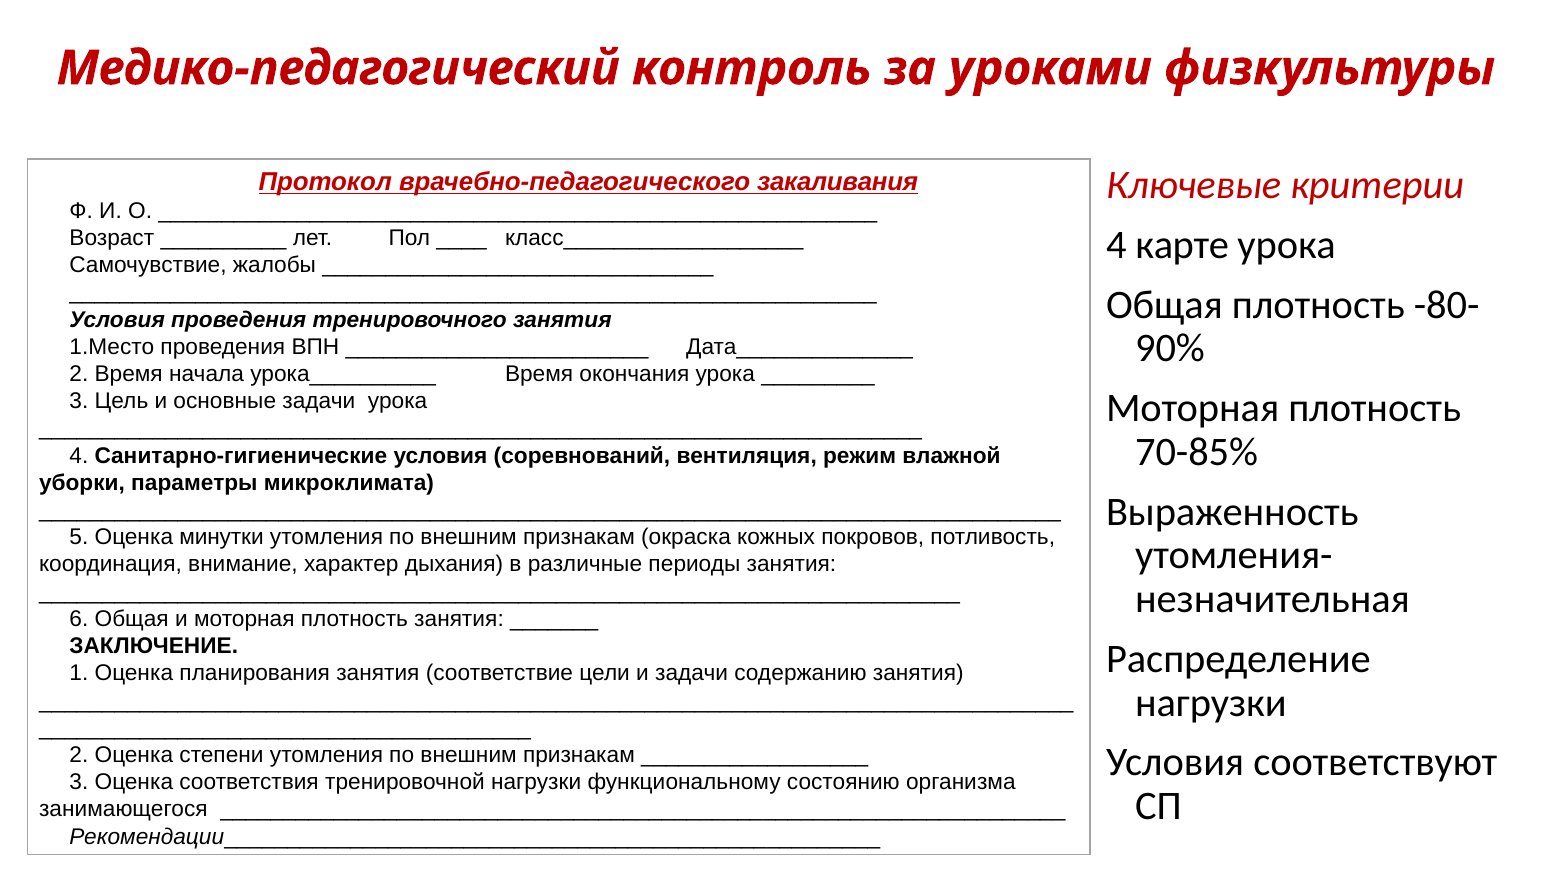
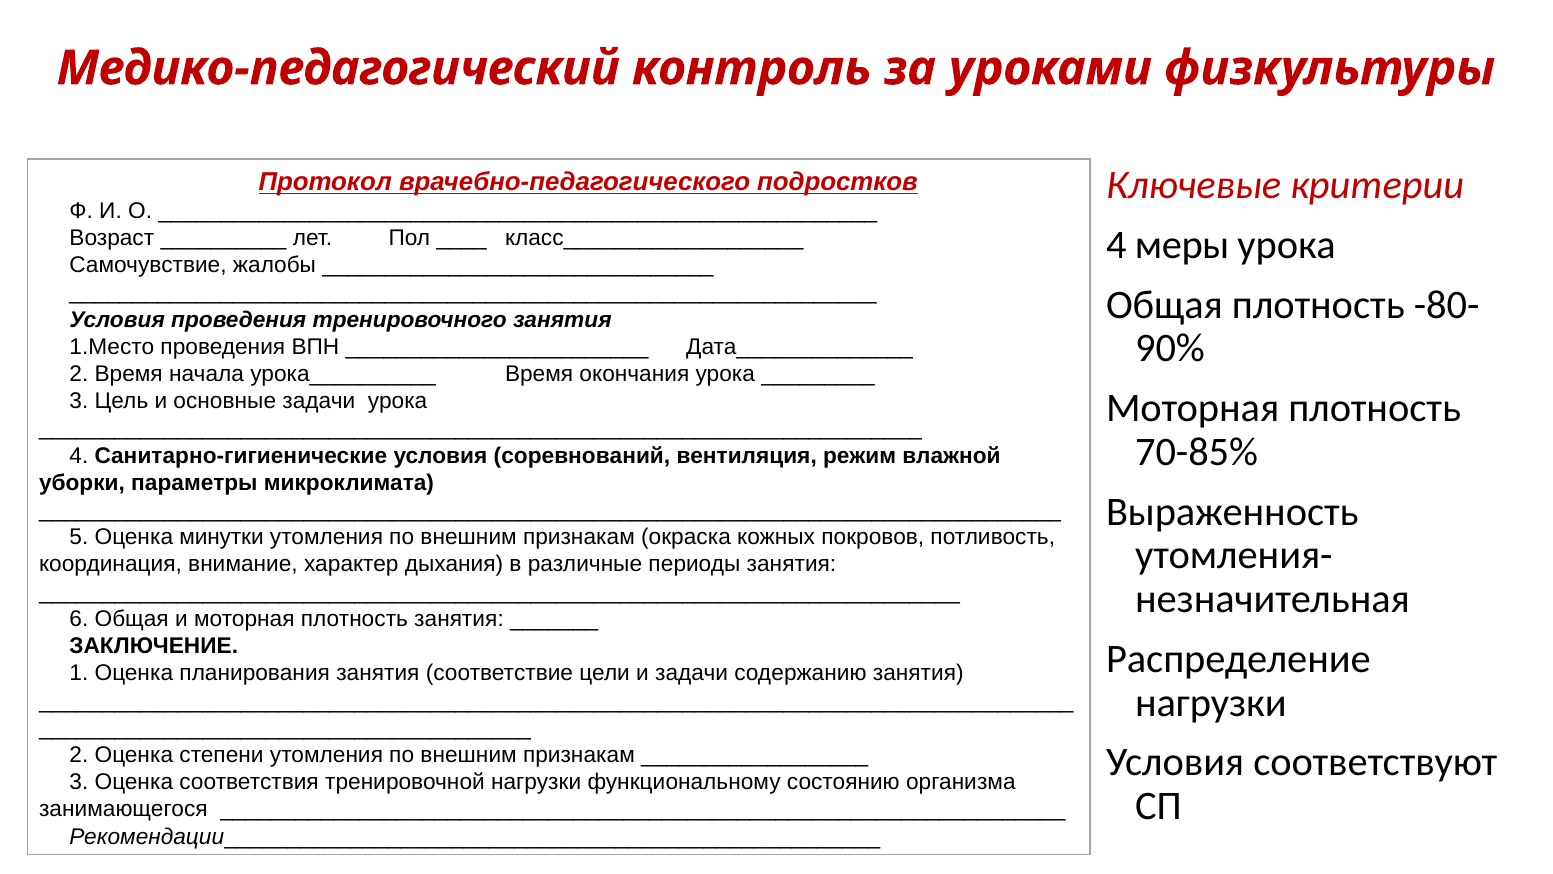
закаливания: закаливания -> подростков
карте: карте -> меры
